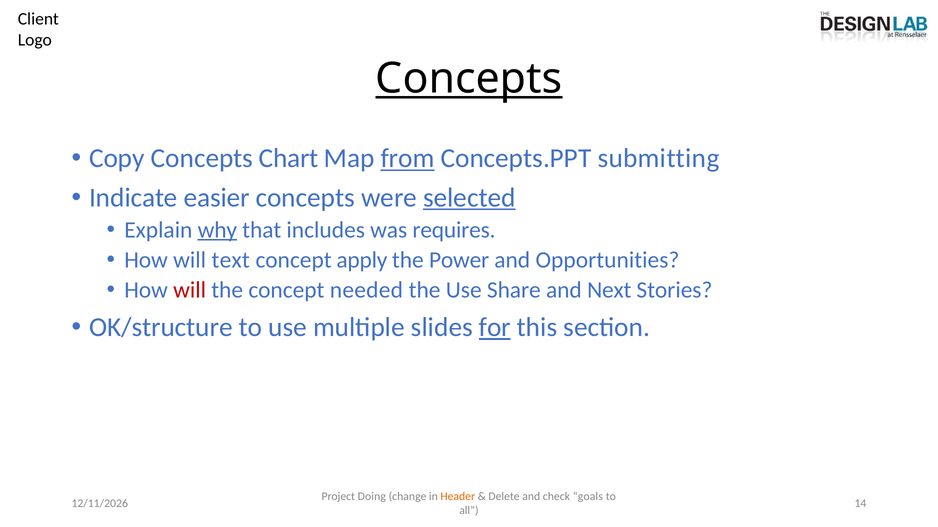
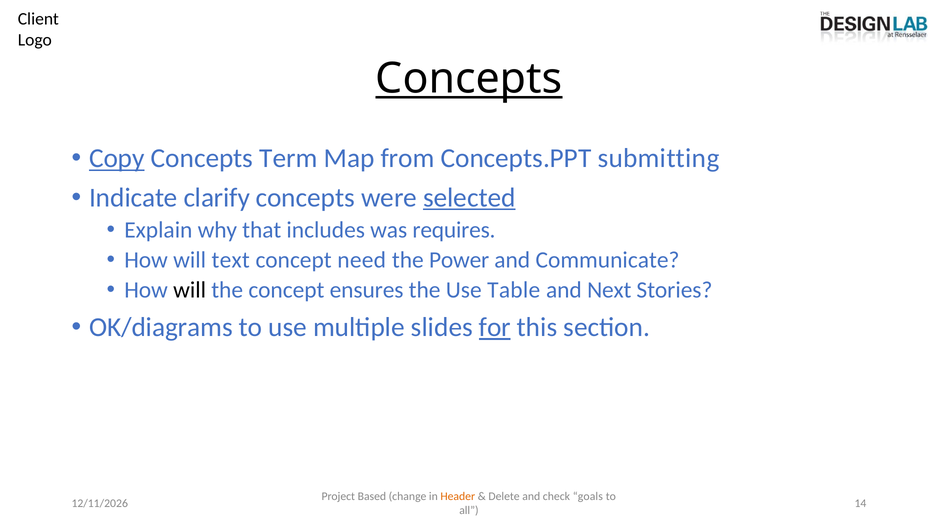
Copy underline: none -> present
Chart: Chart -> Term
from underline: present -> none
easier: easier -> clarify
why underline: present -> none
apply: apply -> need
Opportunities: Opportunities -> Communicate
will at (190, 291) colour: red -> black
needed: needed -> ensures
Share: Share -> Table
OK/structure: OK/structure -> OK/diagrams
Doing: Doing -> Based
